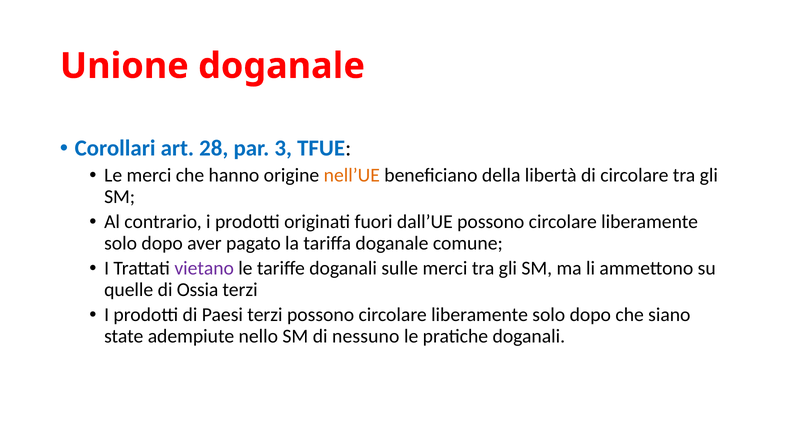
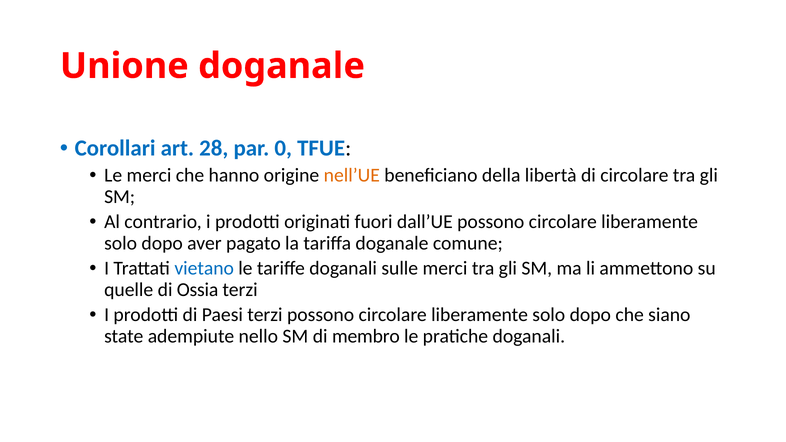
3: 3 -> 0
vietano colour: purple -> blue
nessuno: nessuno -> membro
